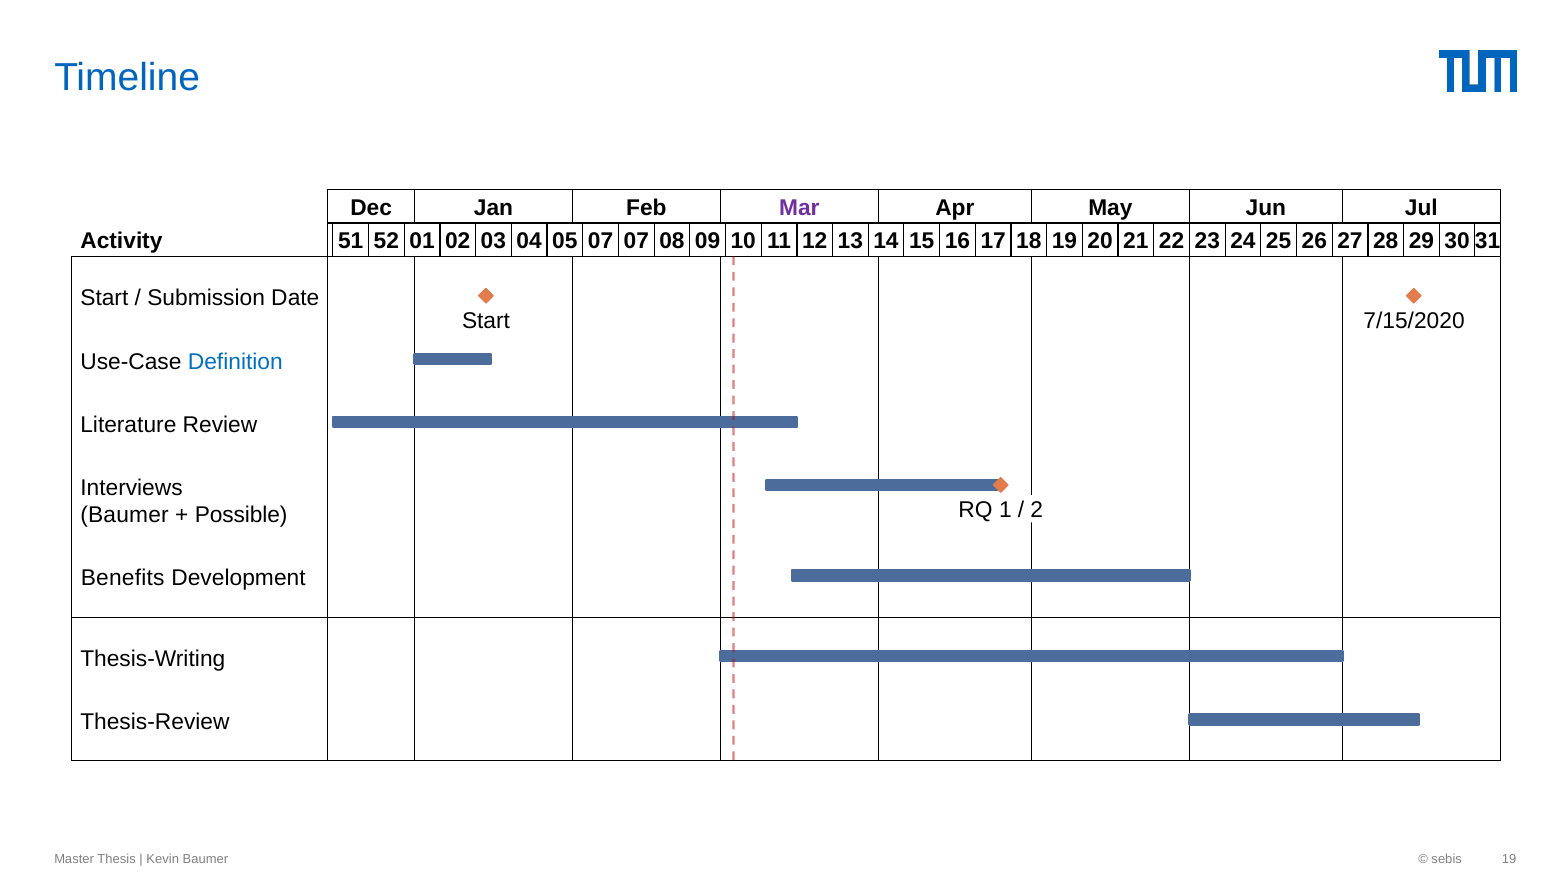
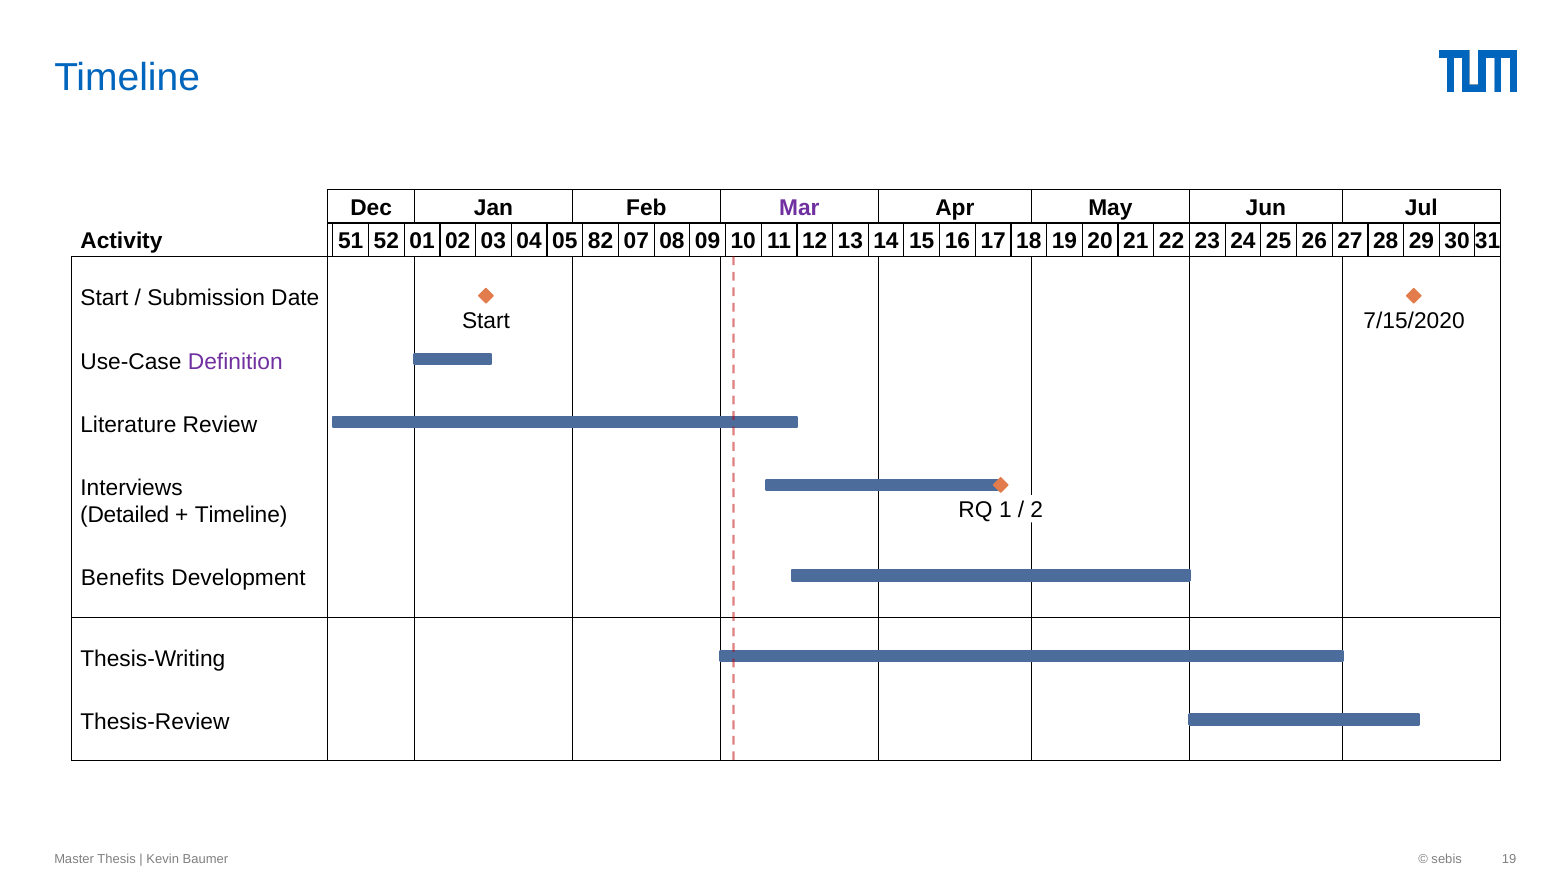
05 07: 07 -> 82
Definition colour: blue -> purple
Baumer at (125, 515): Baumer -> Detailed
Possible at (241, 515): Possible -> Timeline
